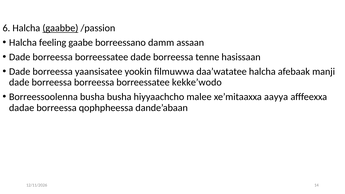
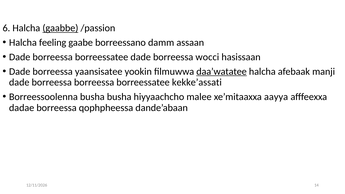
tenne: tenne -> wocci
daa’watatee underline: none -> present
kekke’wodo: kekke’wodo -> kekke’assati
